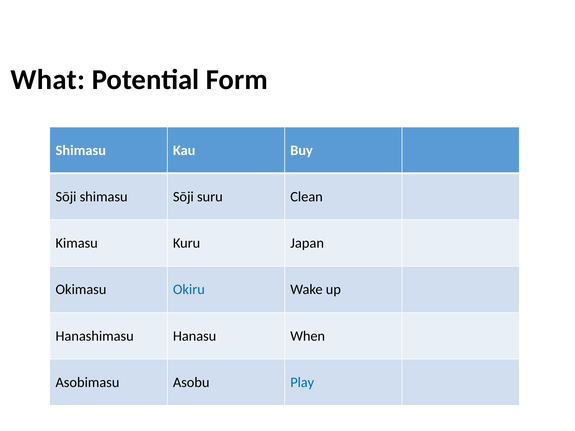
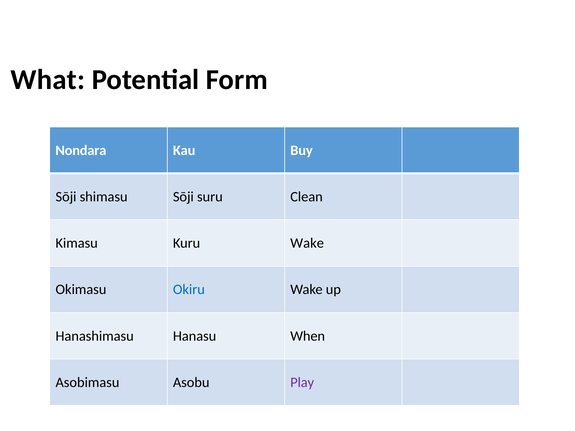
Shimasu at (81, 151): Shimasu -> Nondara
Kuru Japan: Japan -> Wake
Play colour: blue -> purple
